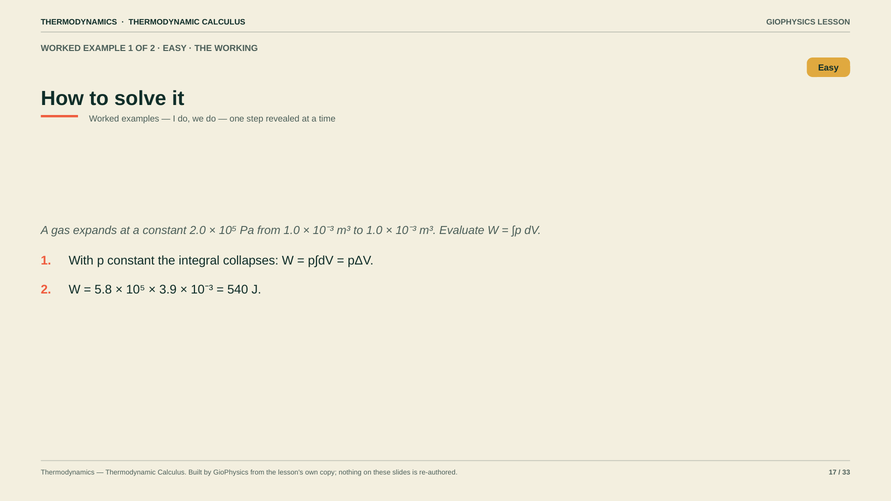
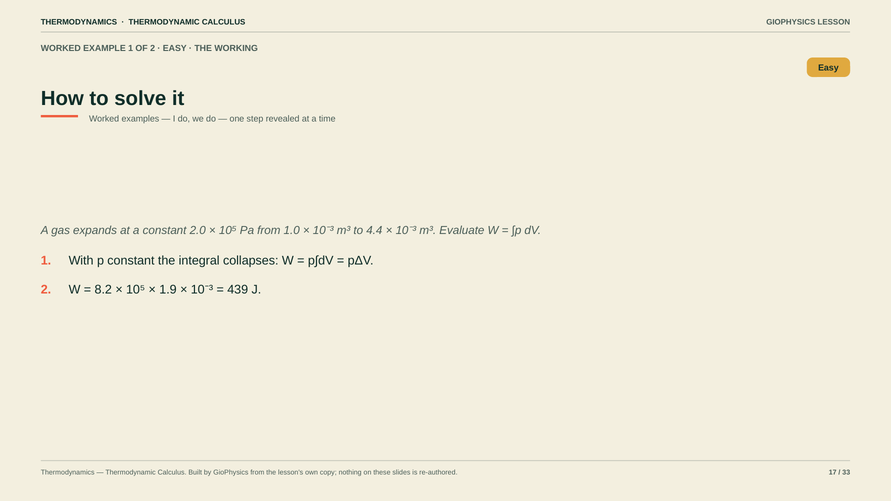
to 1.0: 1.0 -> 4.4
5.8: 5.8 -> 8.2
3.9: 3.9 -> 1.9
540: 540 -> 439
